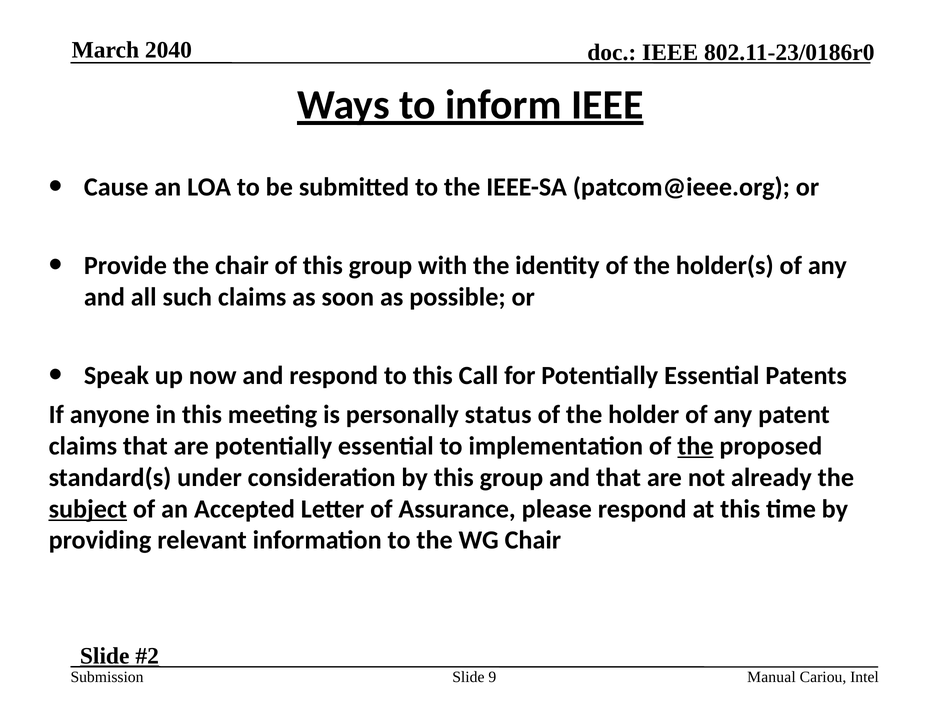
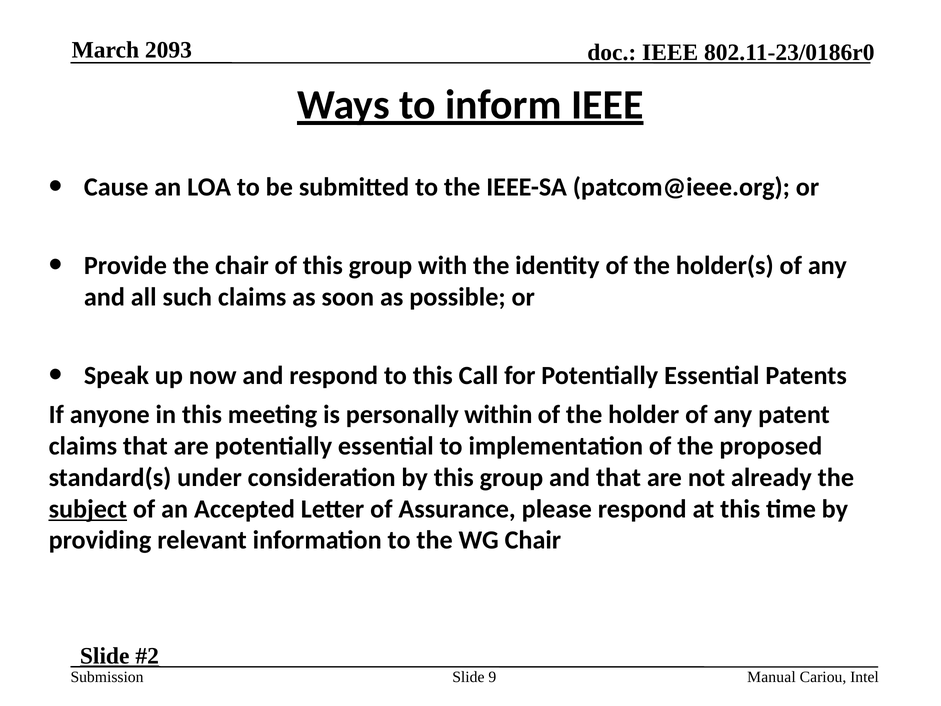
2040: 2040 -> 2093
status: status -> within
the at (695, 446) underline: present -> none
